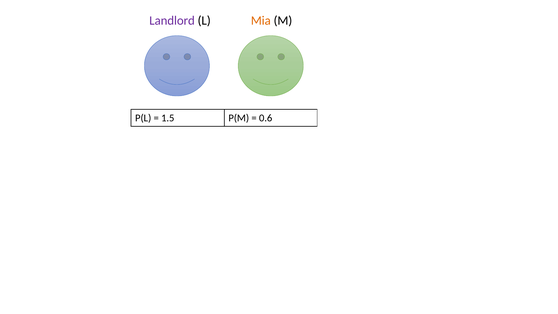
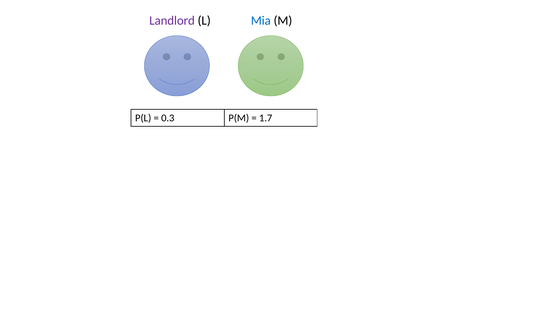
Mia colour: orange -> blue
1.5: 1.5 -> 0.3
0.6: 0.6 -> 1.7
